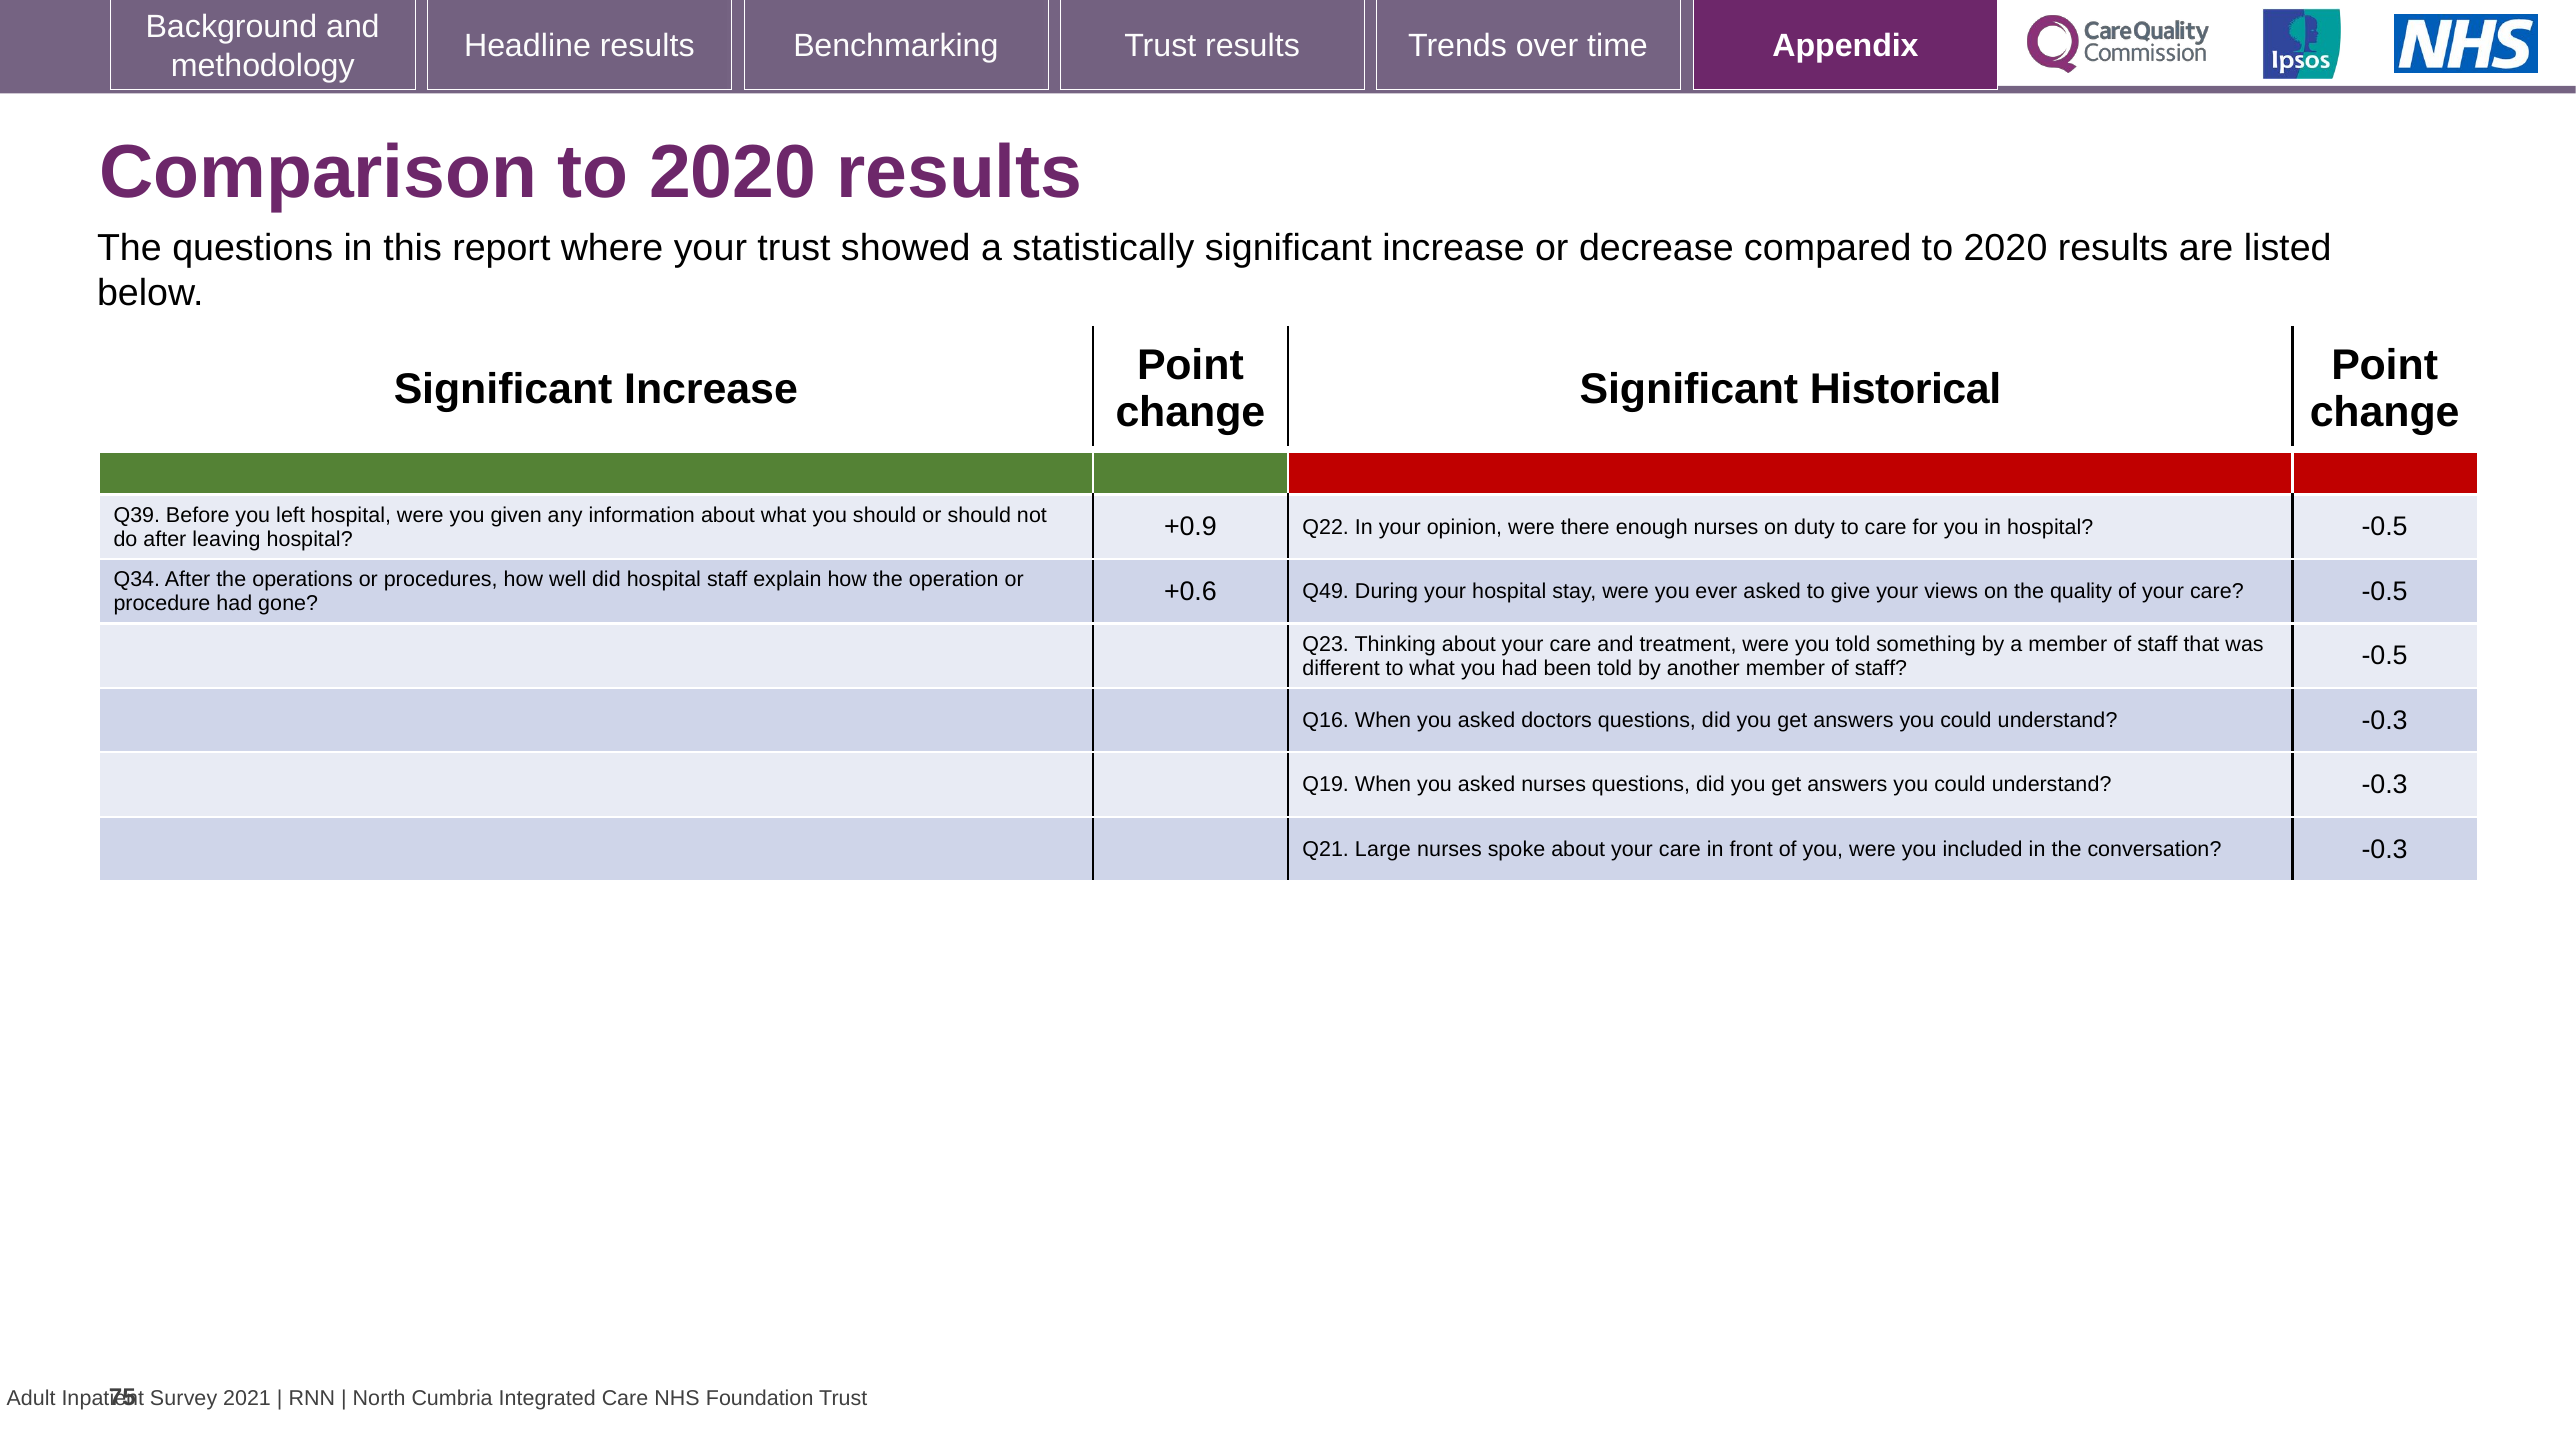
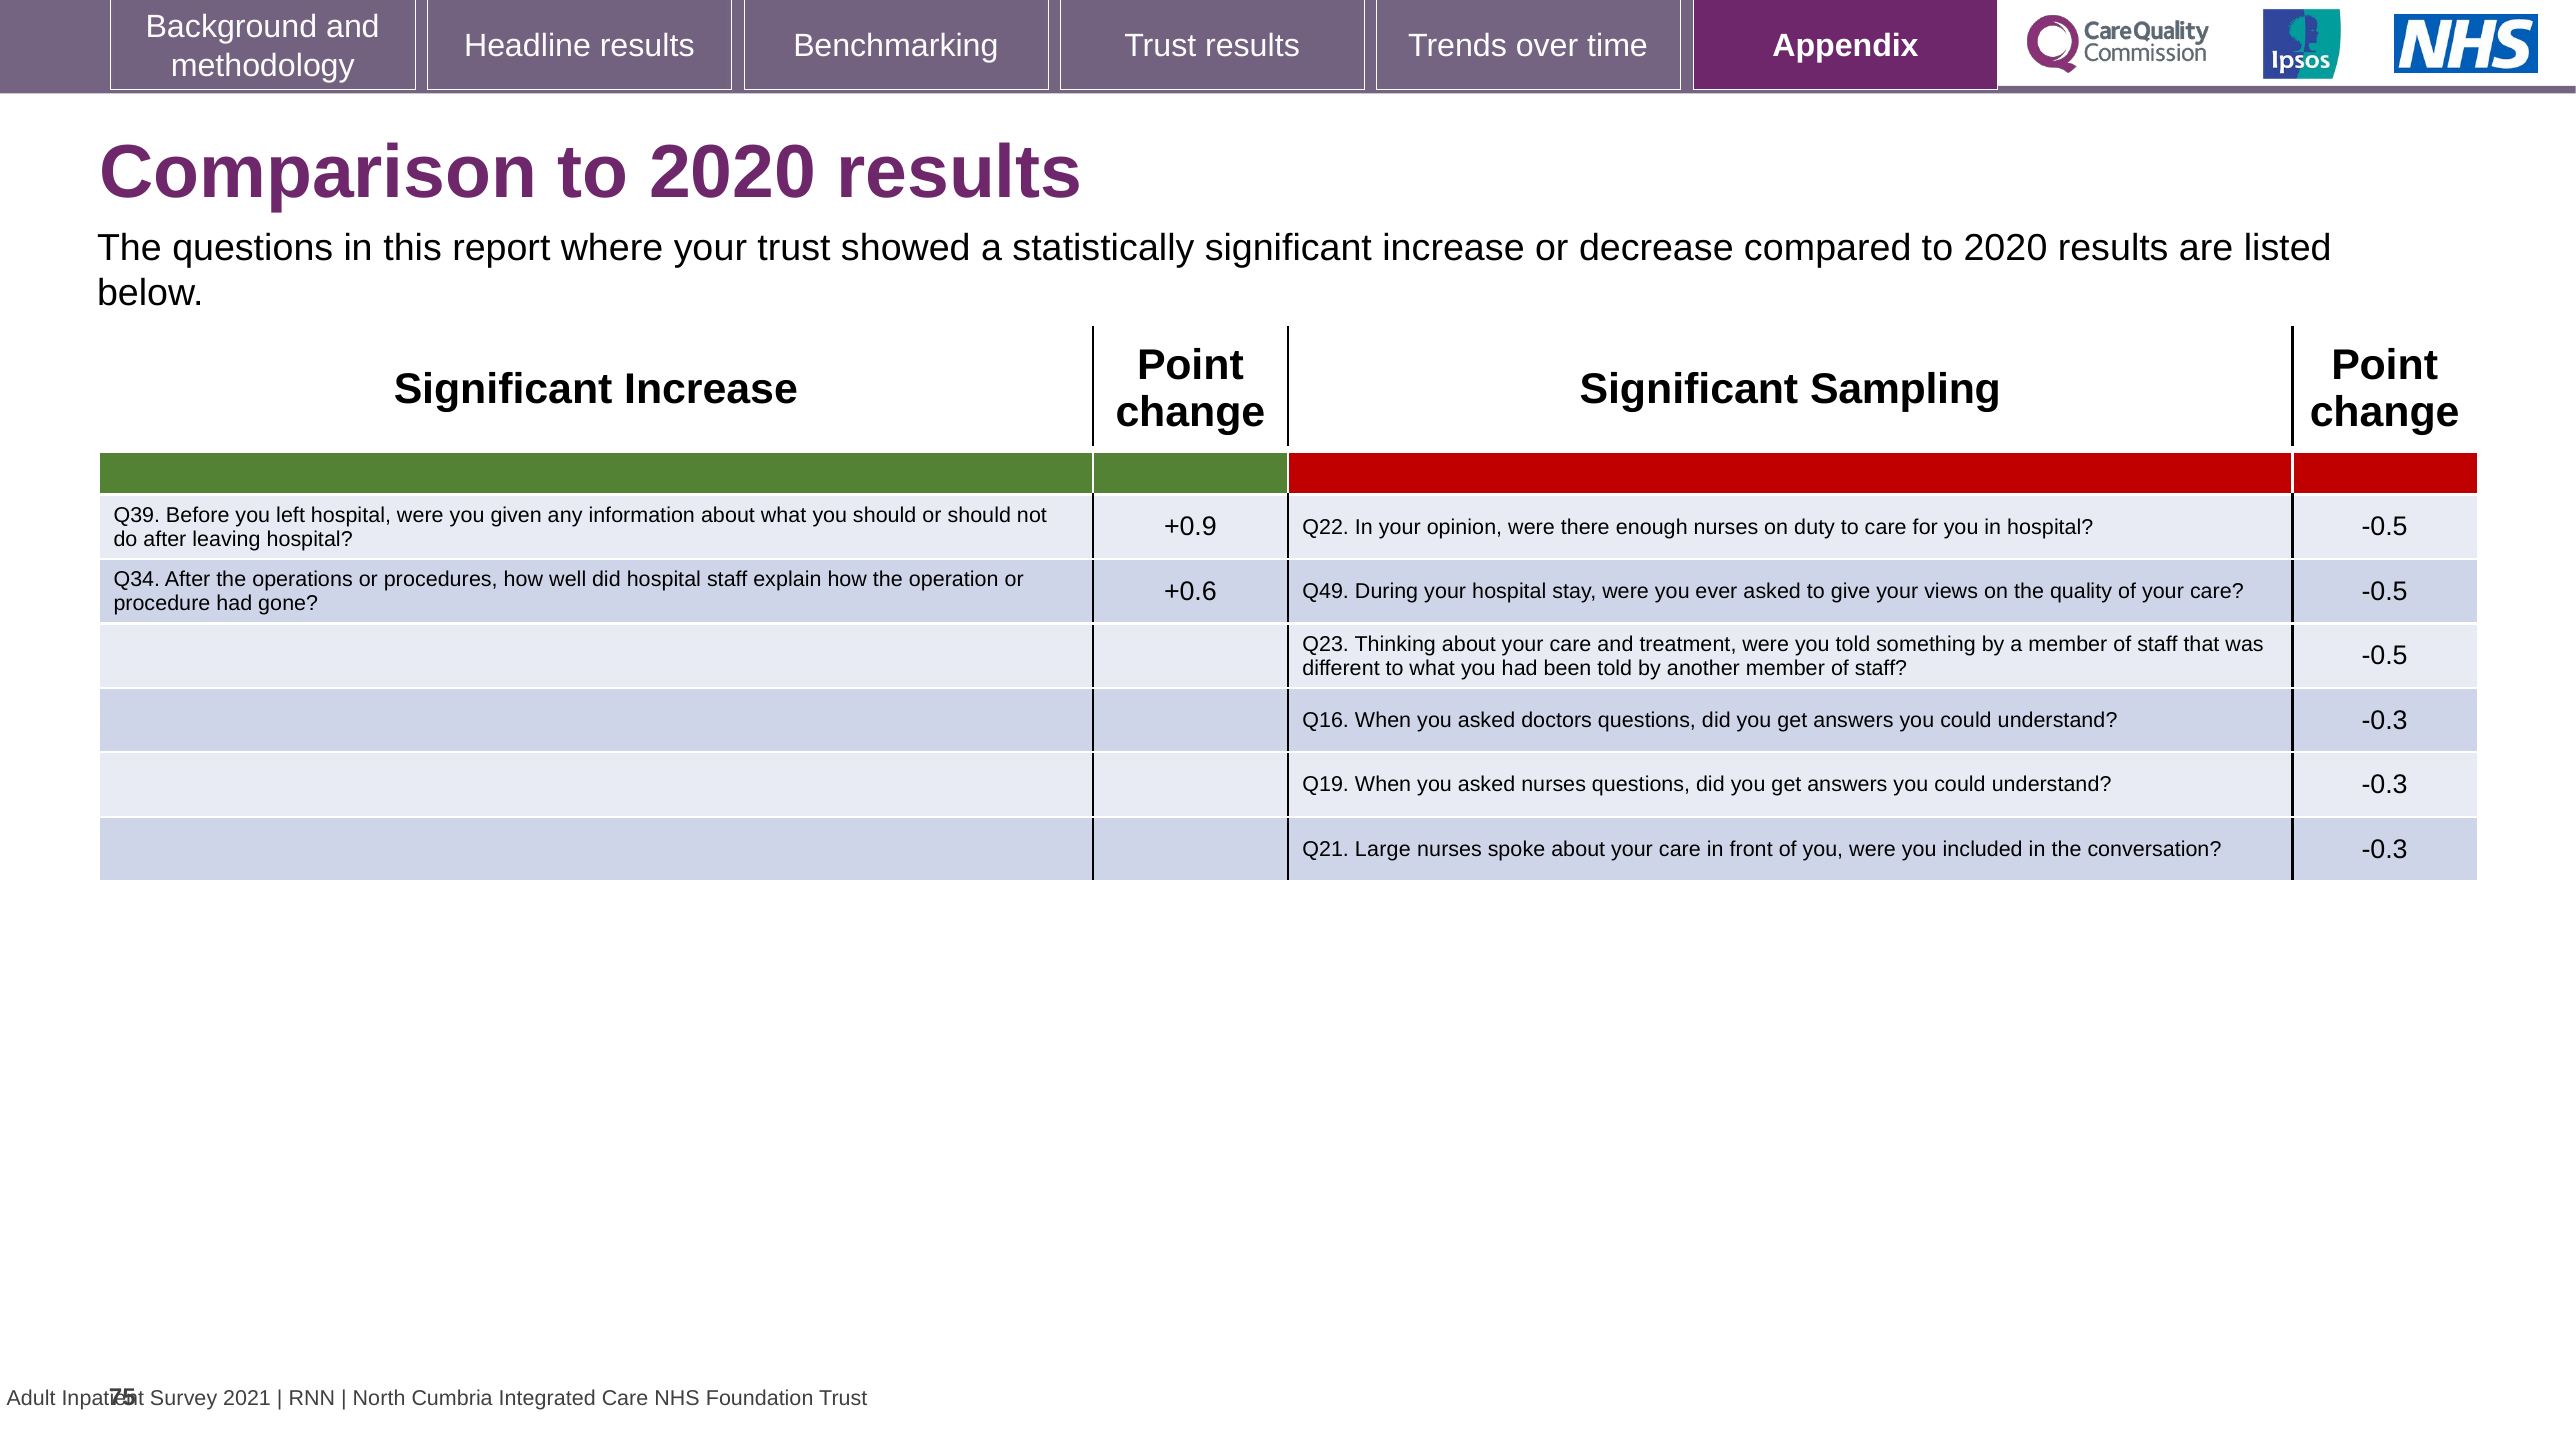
Historical: Historical -> Sampling
